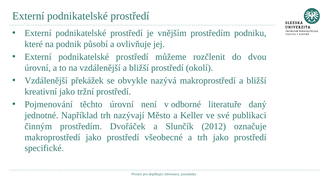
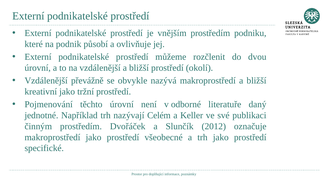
překážek: překážek -> převážně
Město: Město -> Celém
